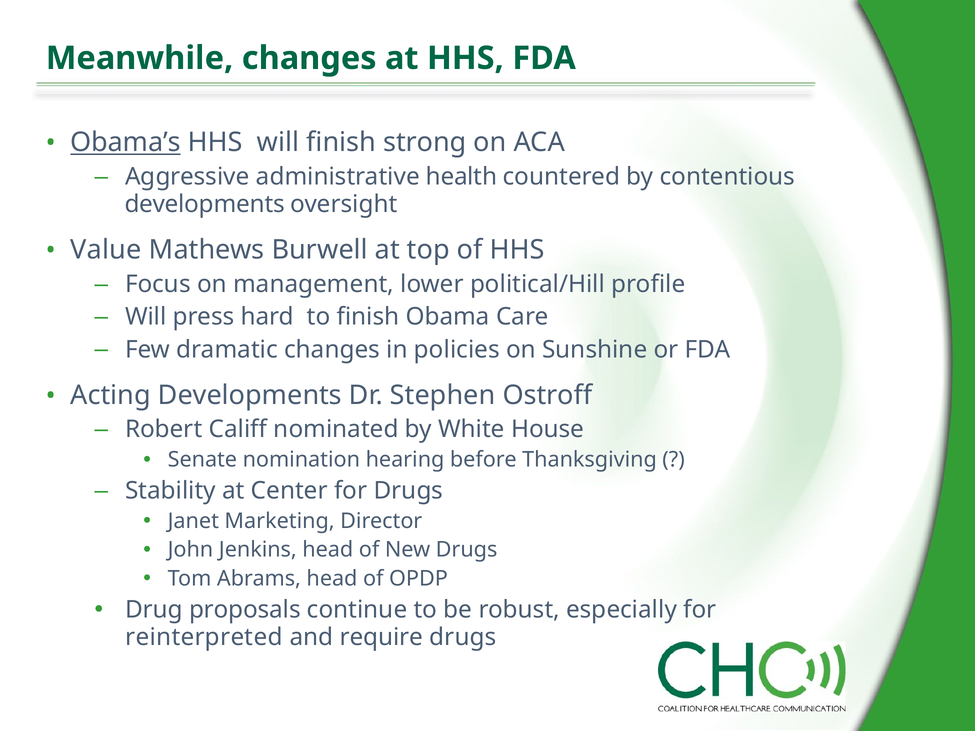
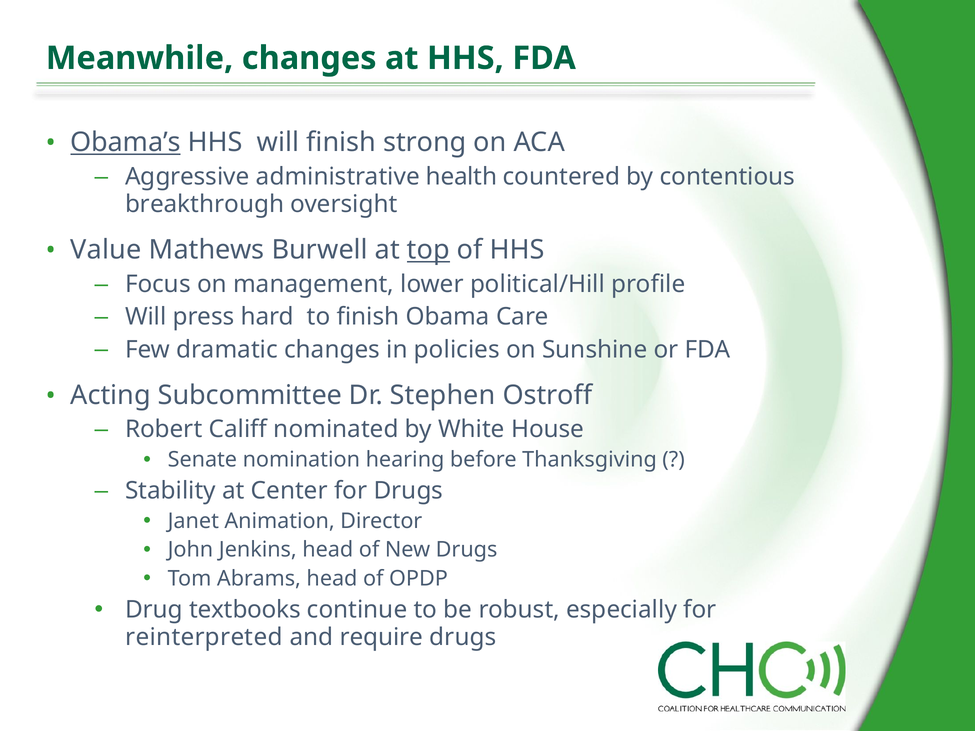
developments at (205, 204): developments -> breakthrough
top underline: none -> present
Acting Developments: Developments -> Subcommittee
Marketing: Marketing -> Animation
proposals: proposals -> textbooks
